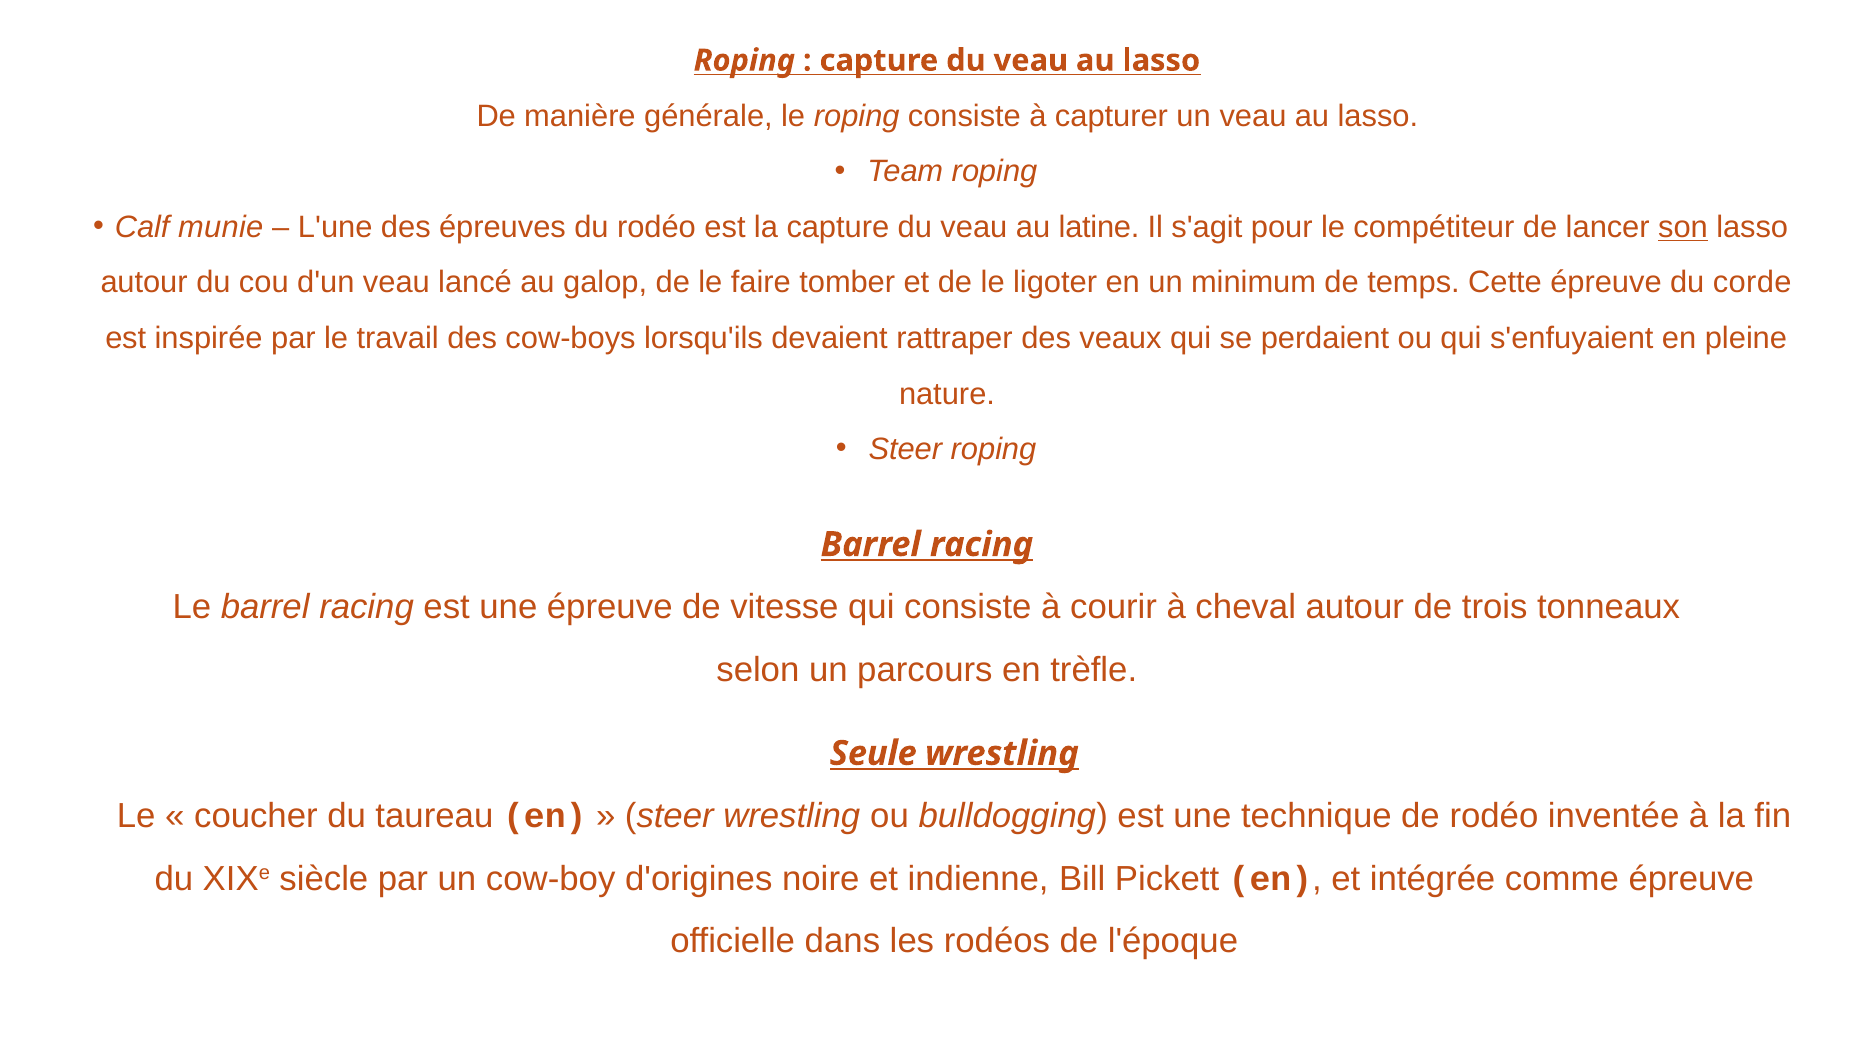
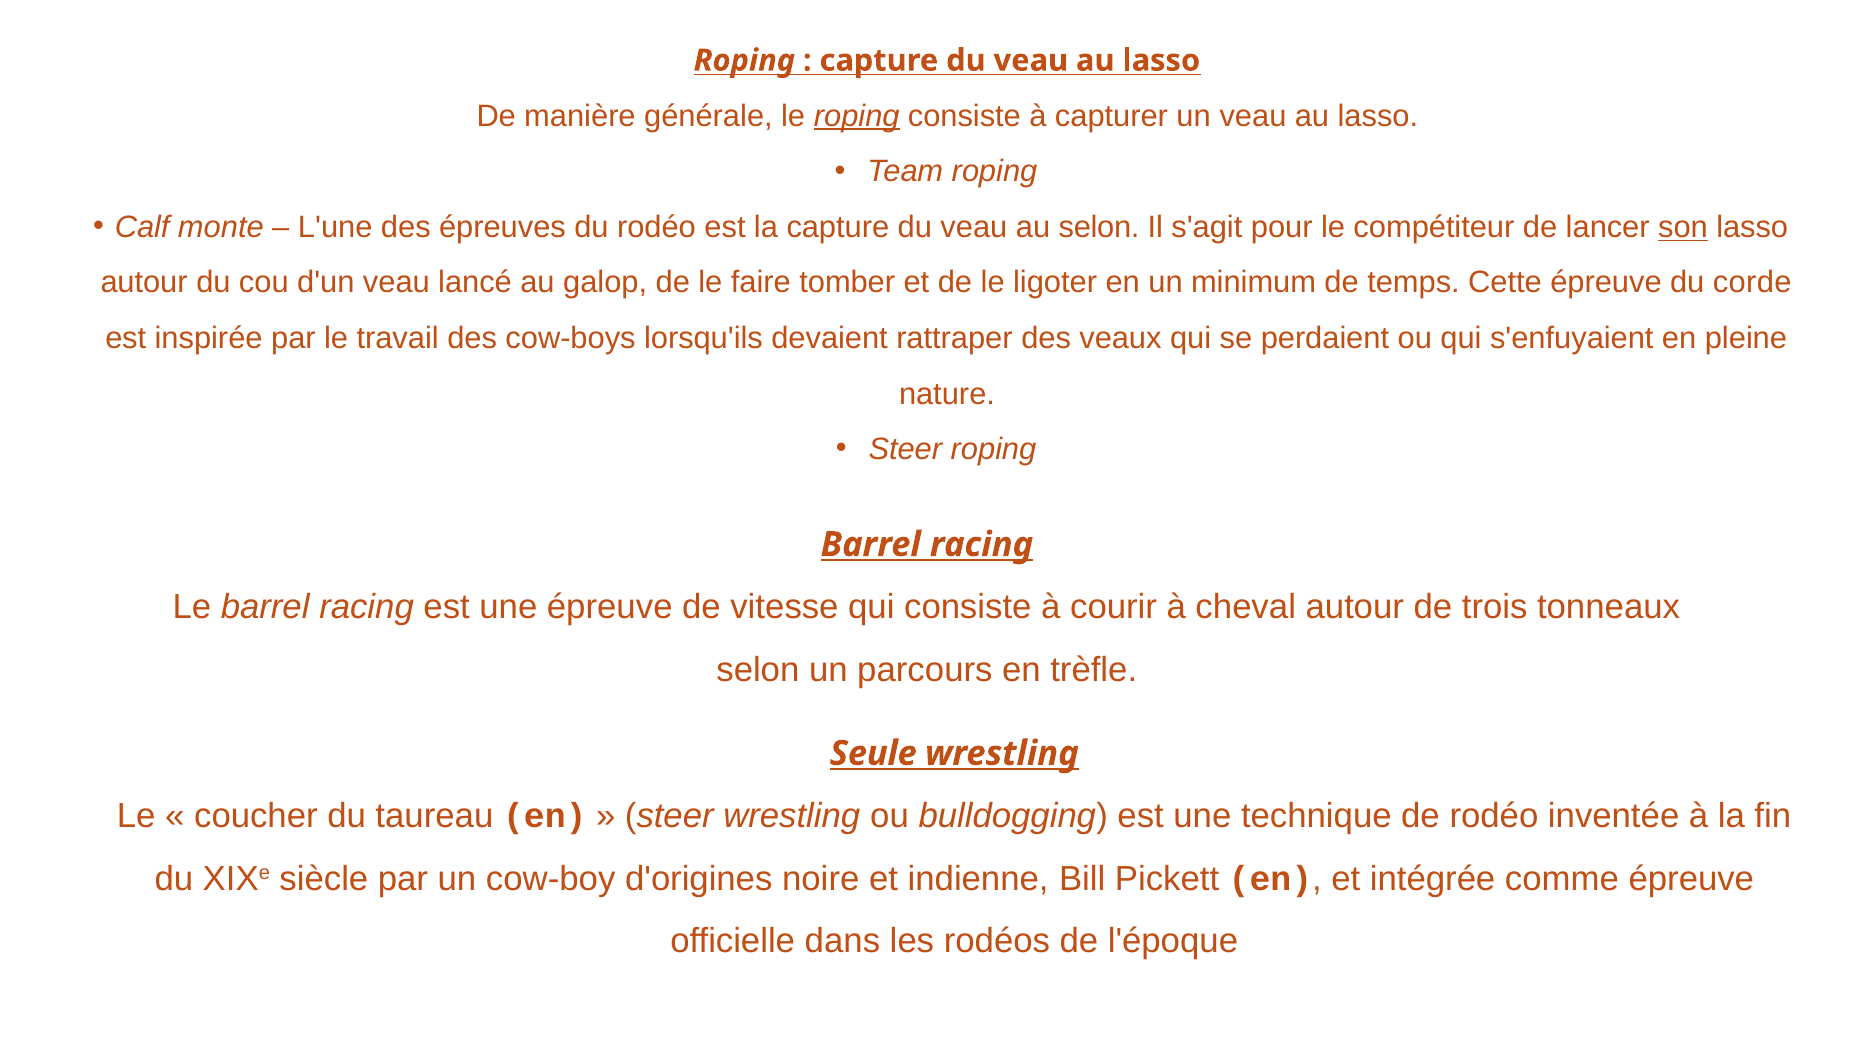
roping at (857, 116) underline: none -> present
munie: munie -> monte
au latine: latine -> selon
